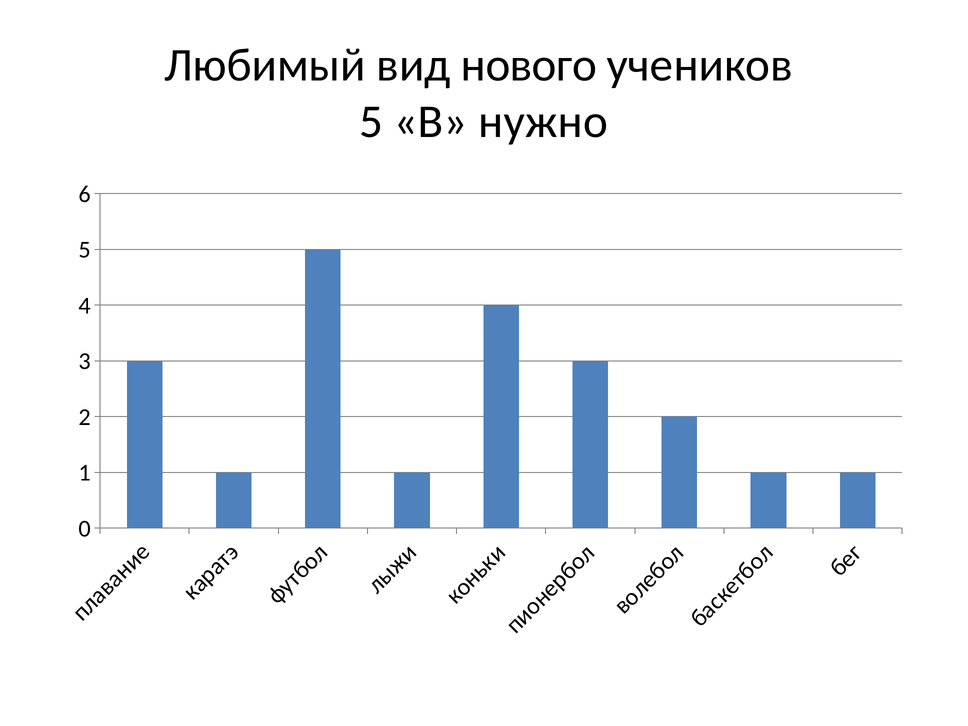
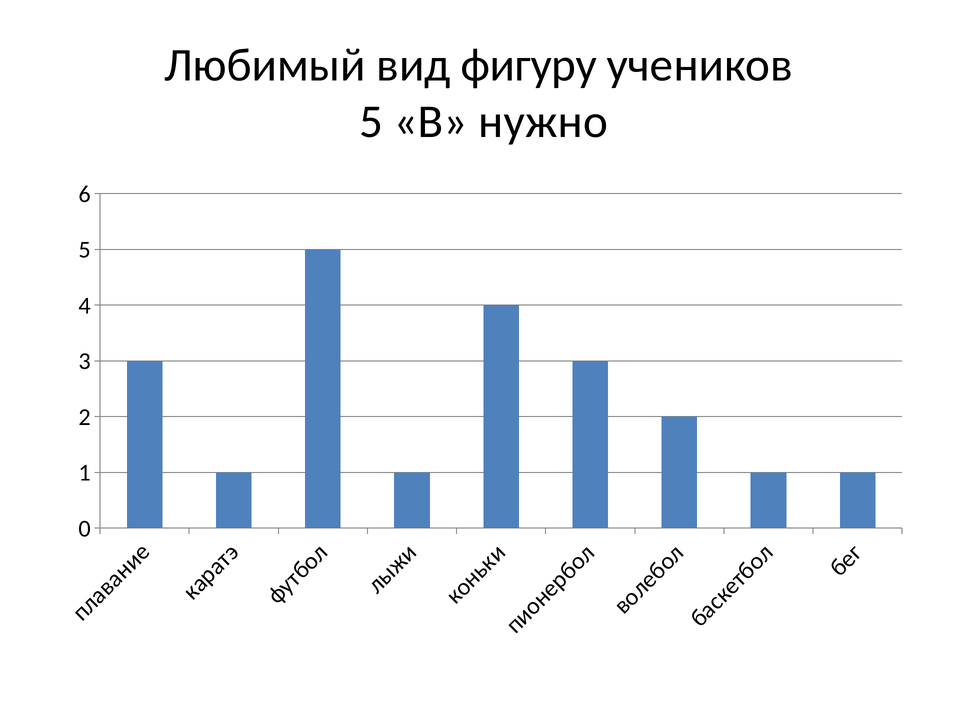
нового: нового -> фигуру
